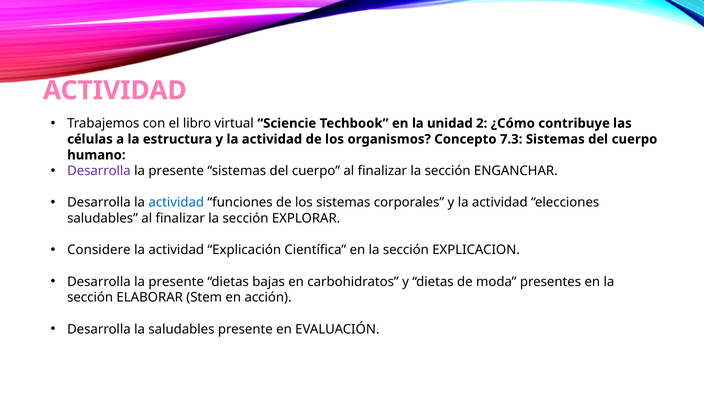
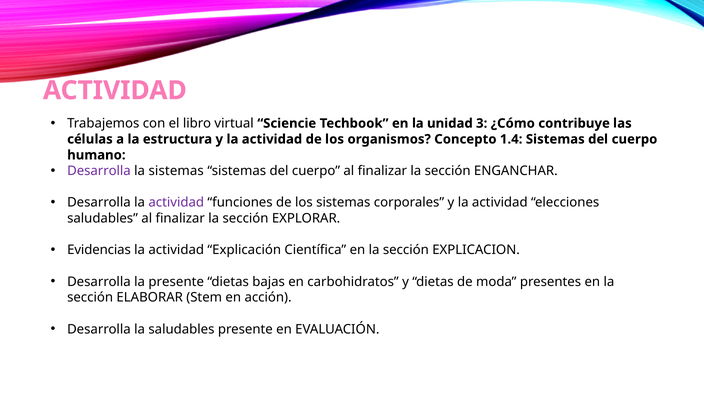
2: 2 -> 3
7.3: 7.3 -> 1.4
presente at (176, 171): presente -> sistemas
actividad at (176, 203) colour: blue -> purple
Considere: Considere -> Evidencias
